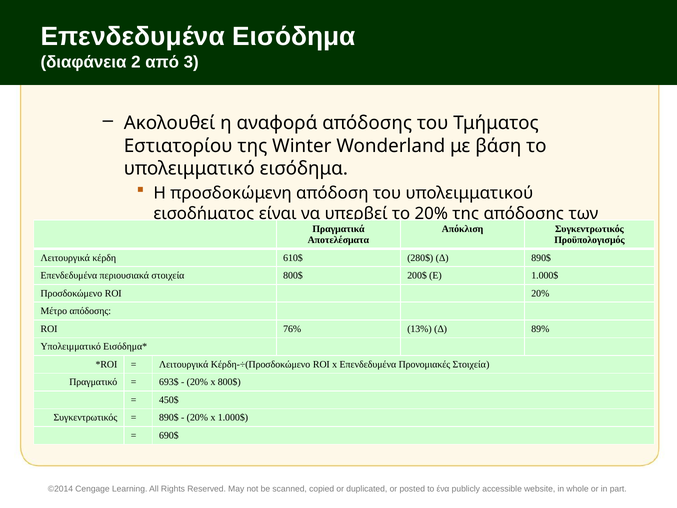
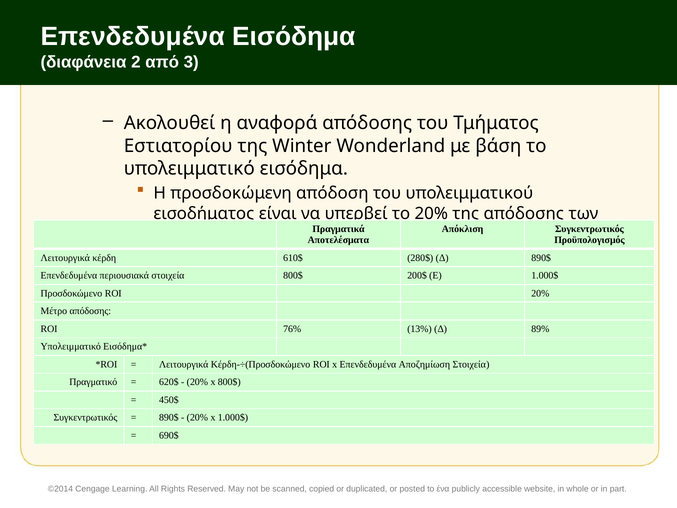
Προνομιακές: Προνομιακές -> Αποζημίωση
693$: 693$ -> 620$
